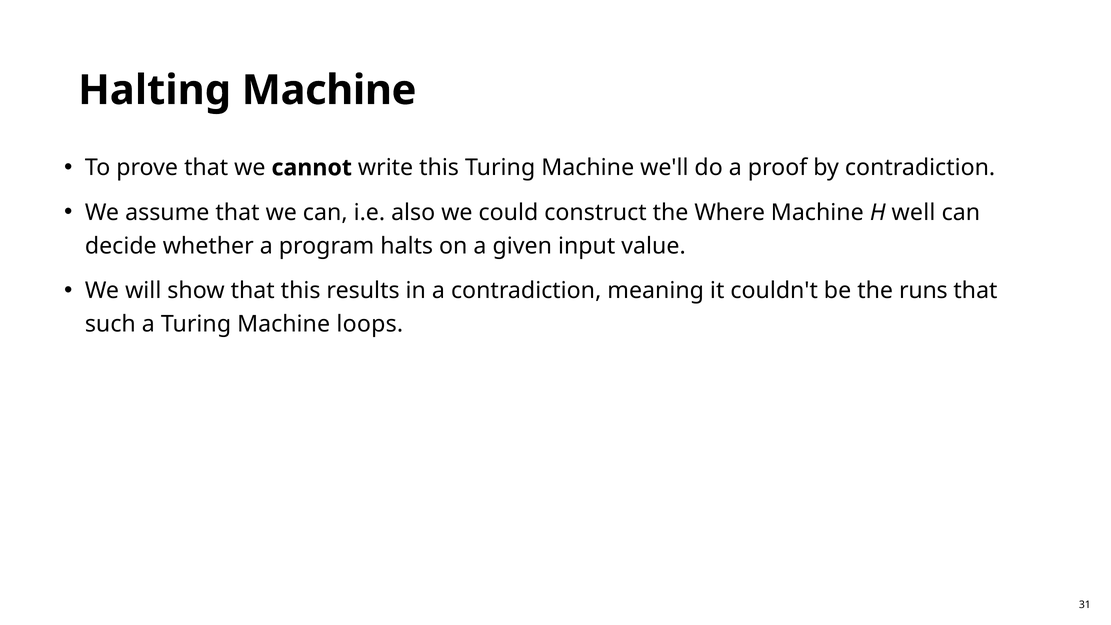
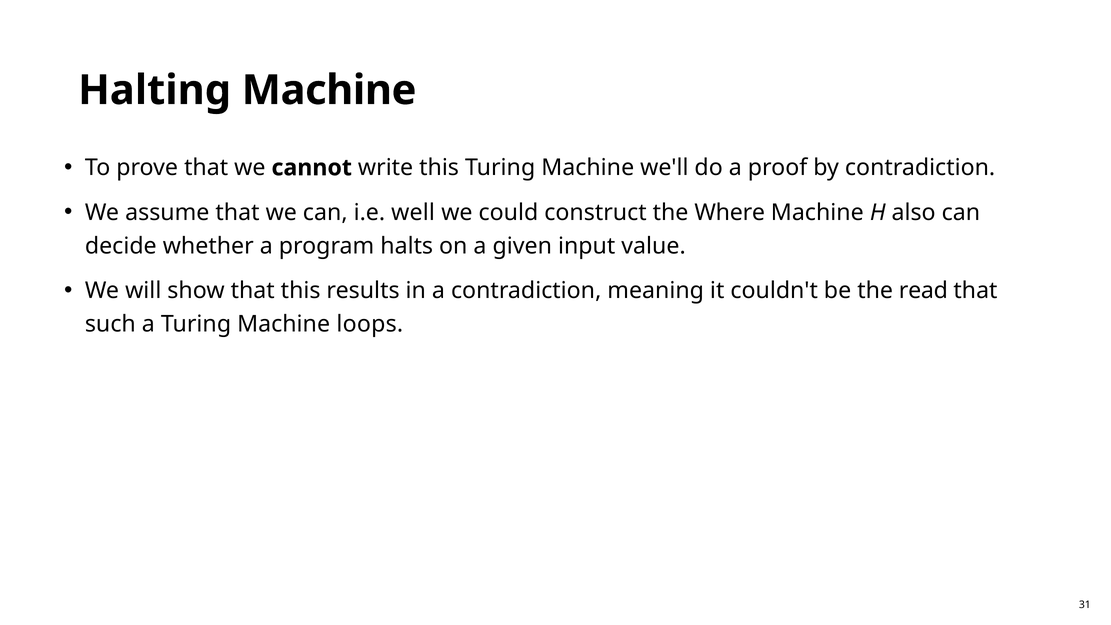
also: also -> well
well: well -> also
runs: runs -> read
